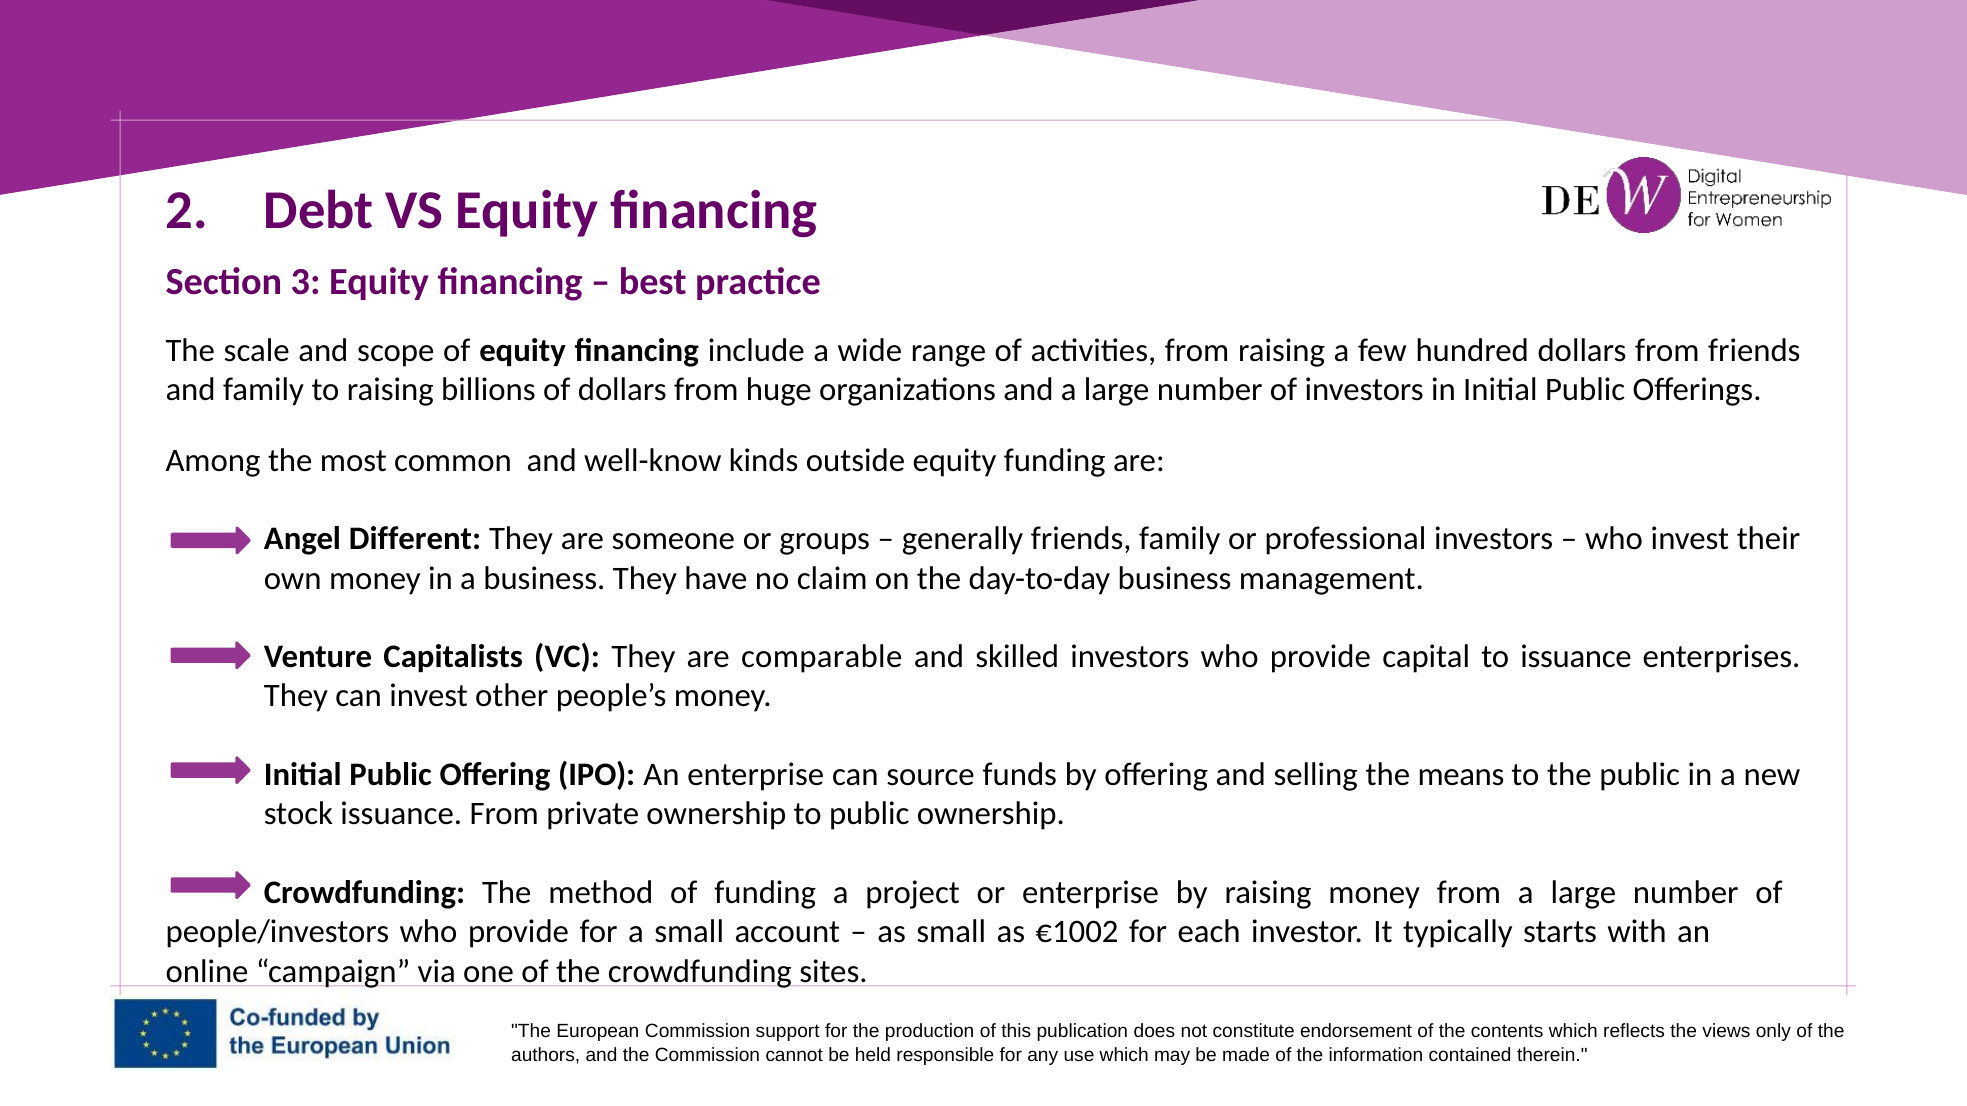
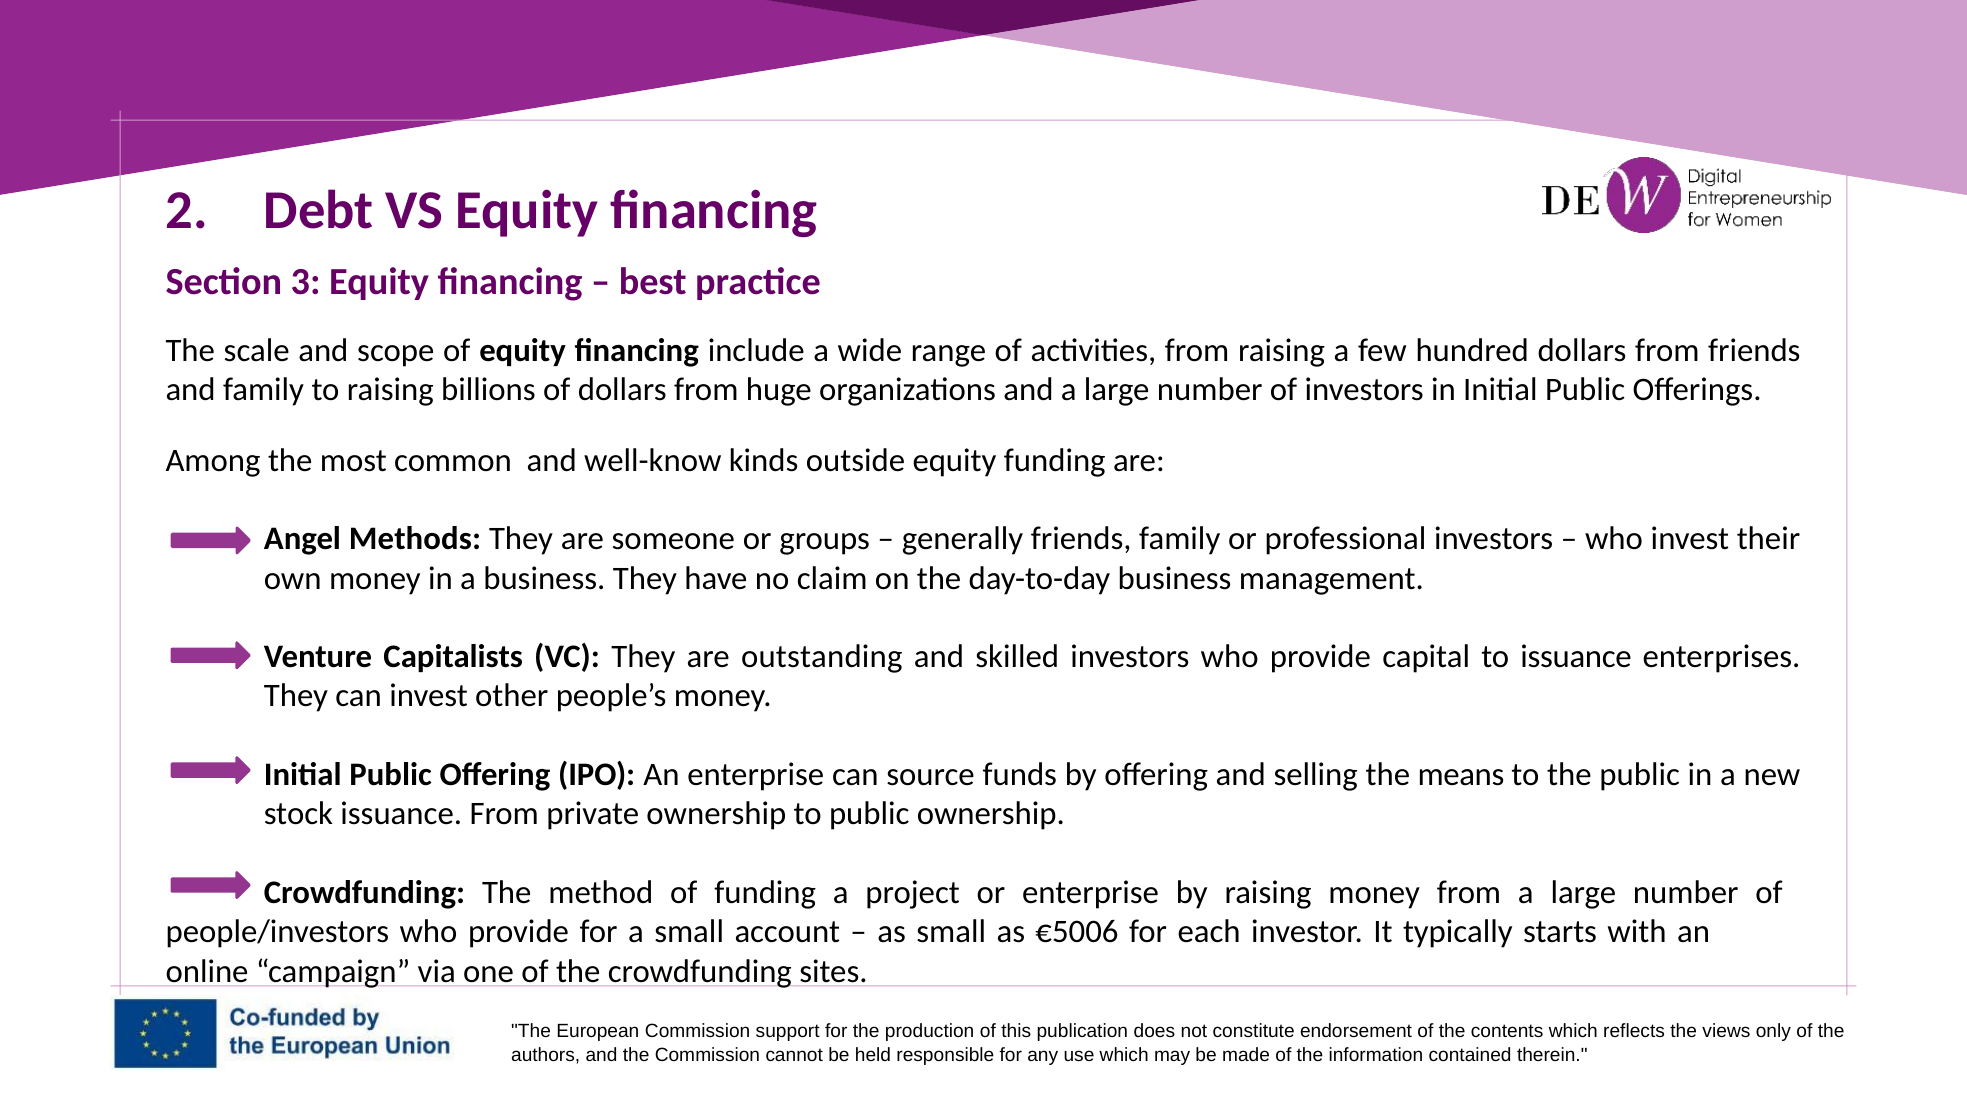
Different: Different -> Methods
comparable: comparable -> outstanding
€1002: €1002 -> €5006
